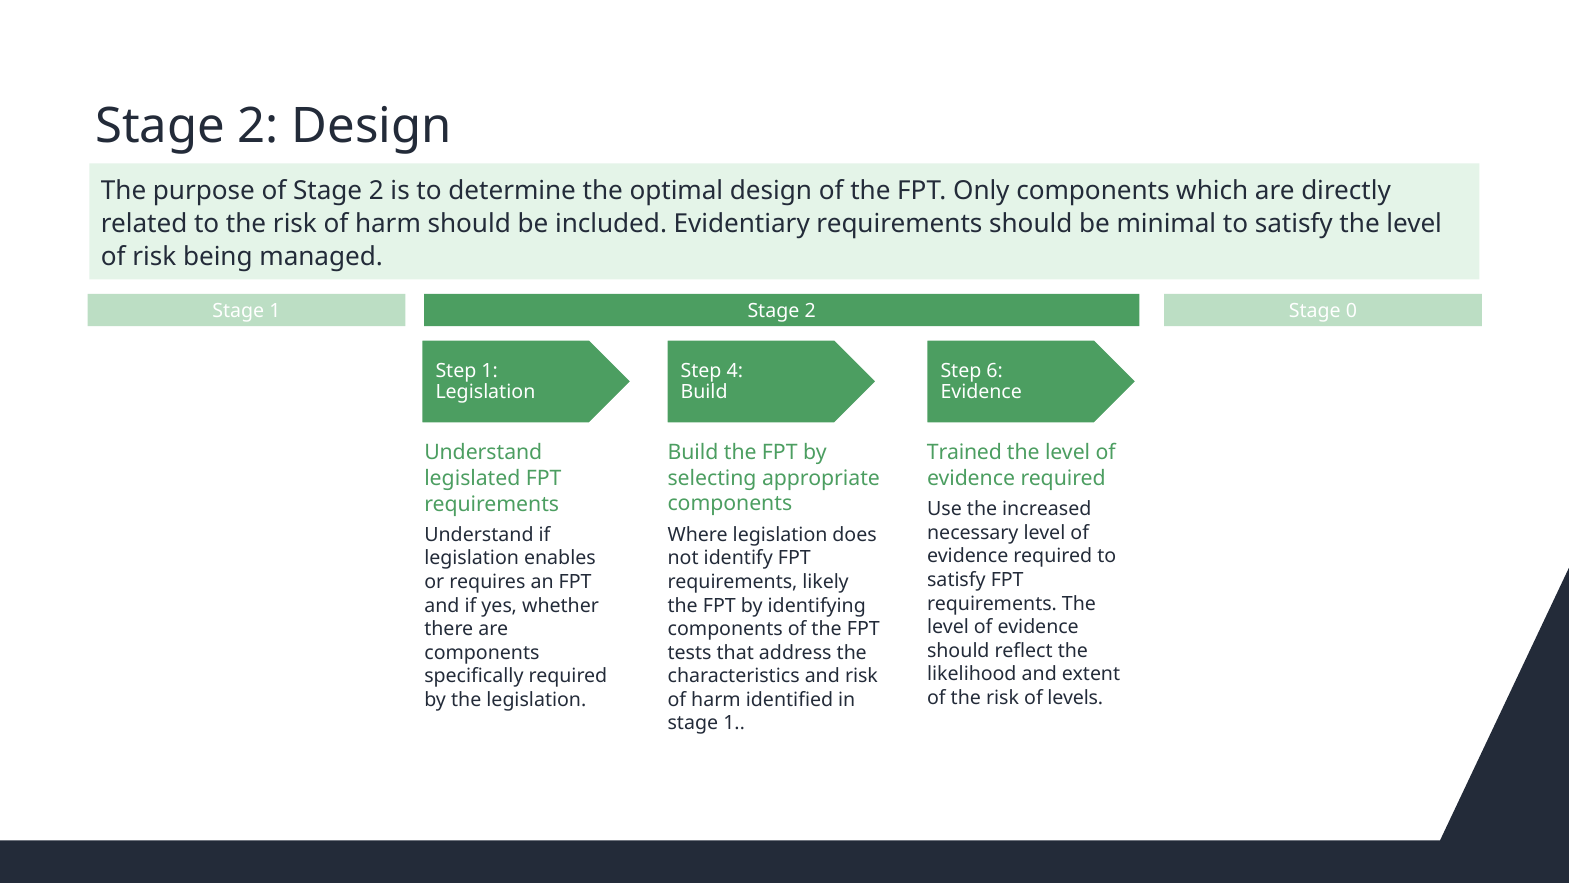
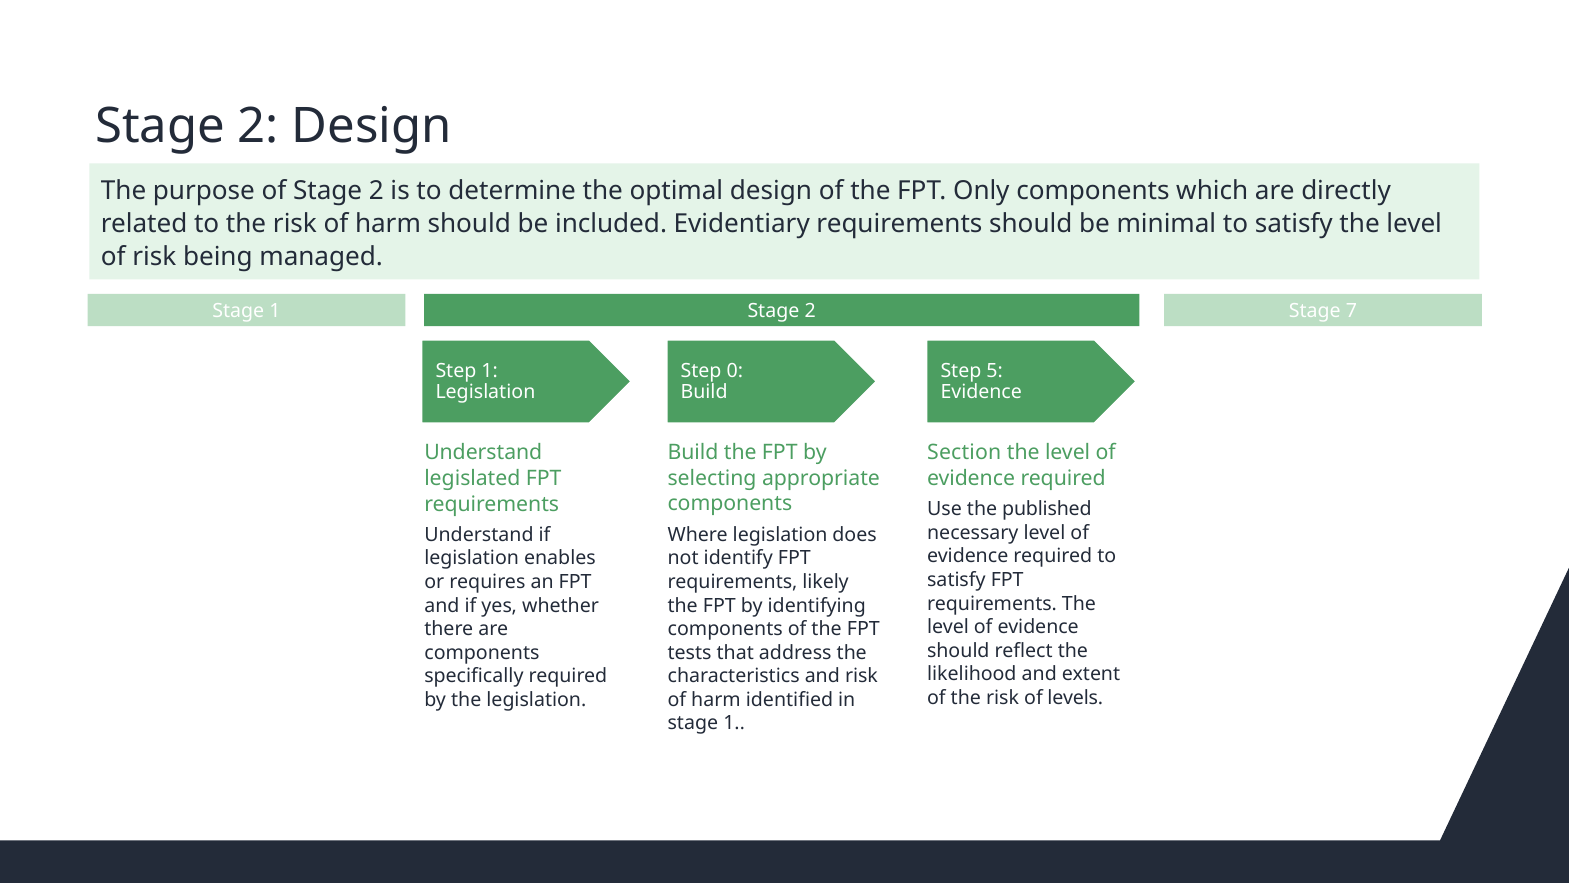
0: 0 -> 7
4: 4 -> 0
6: 6 -> 5
Trained: Trained -> Section
increased: increased -> published
